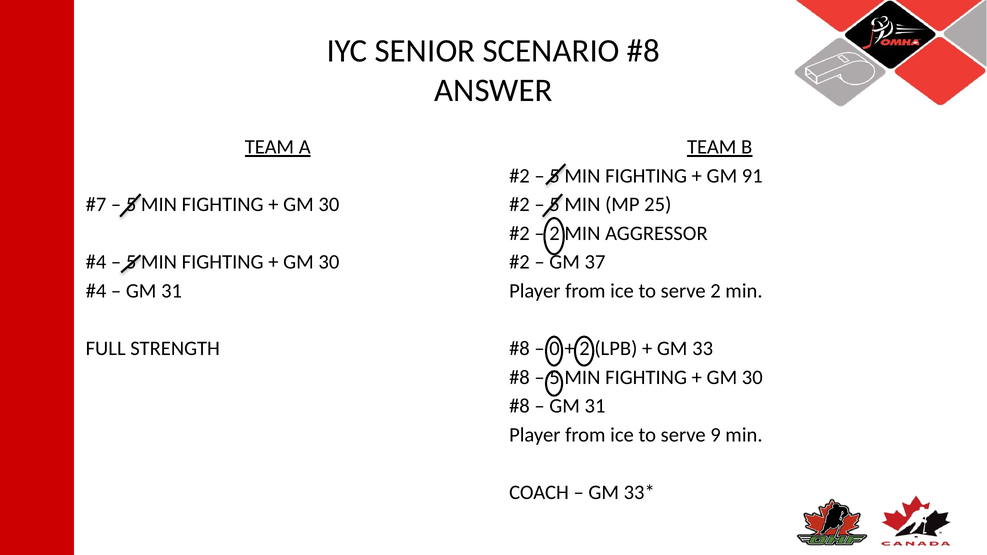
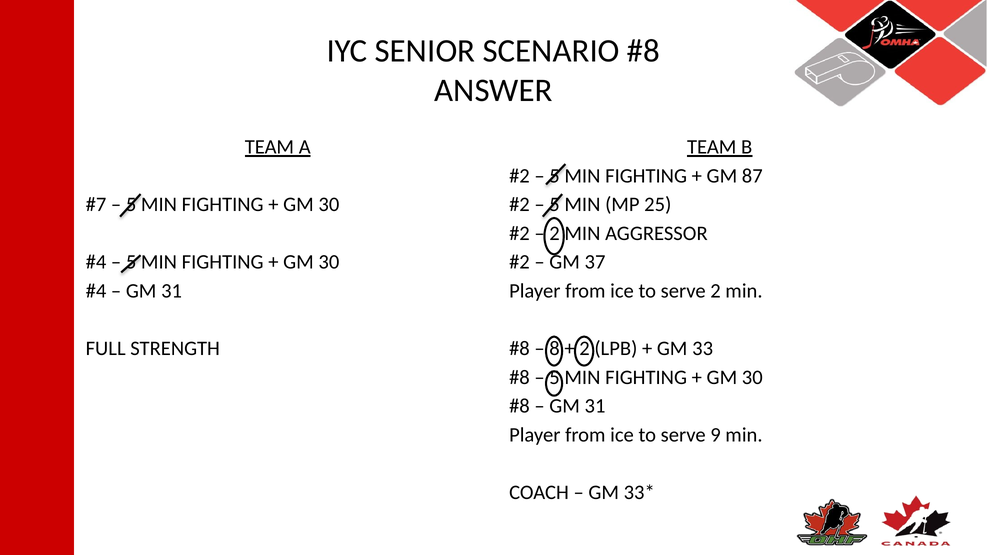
91: 91 -> 87
0: 0 -> 8
